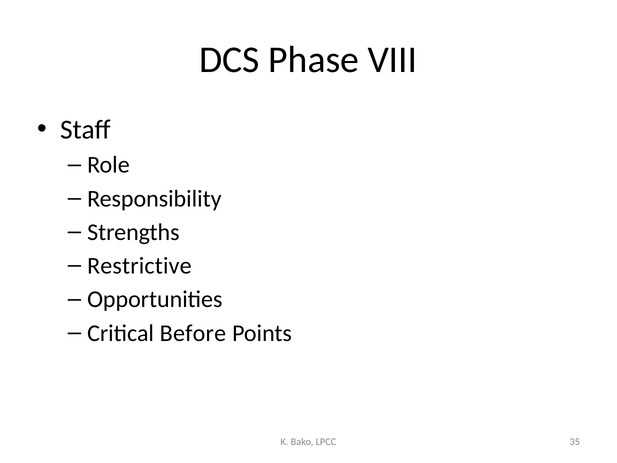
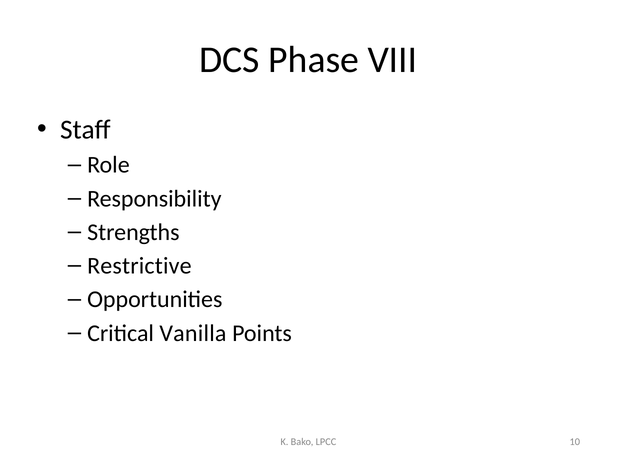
Before: Before -> Vanilla
35: 35 -> 10
